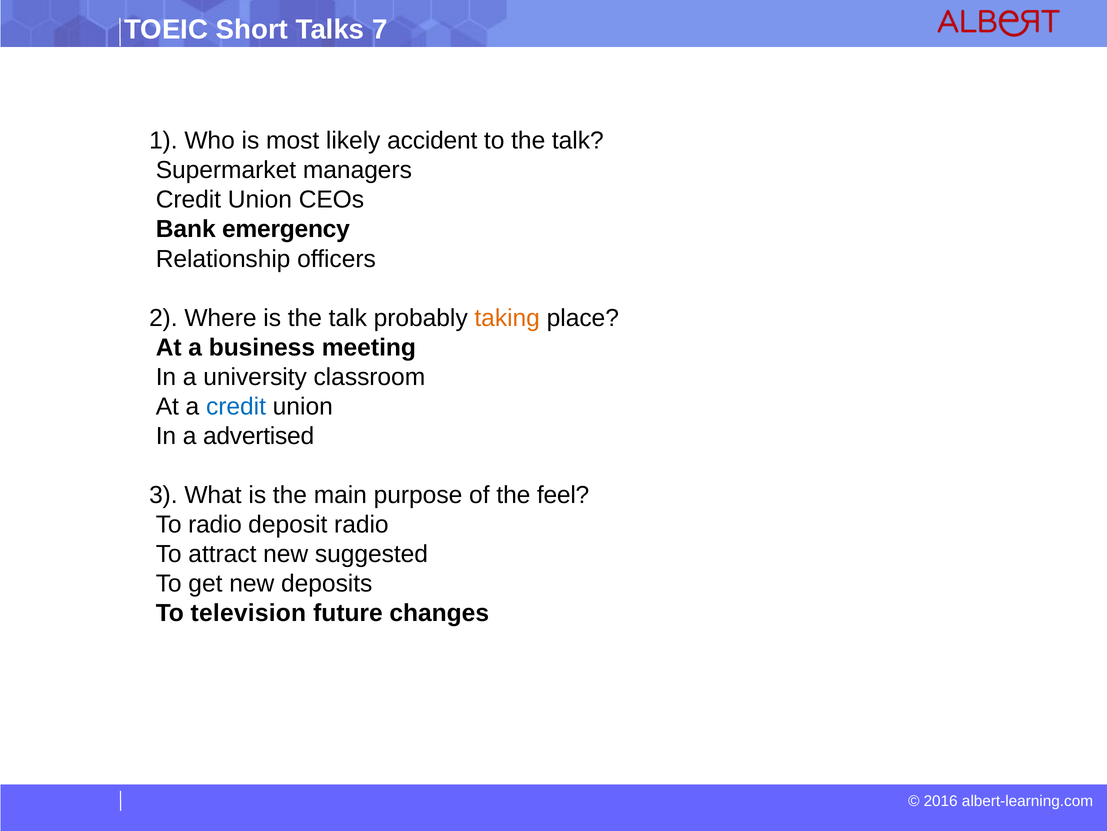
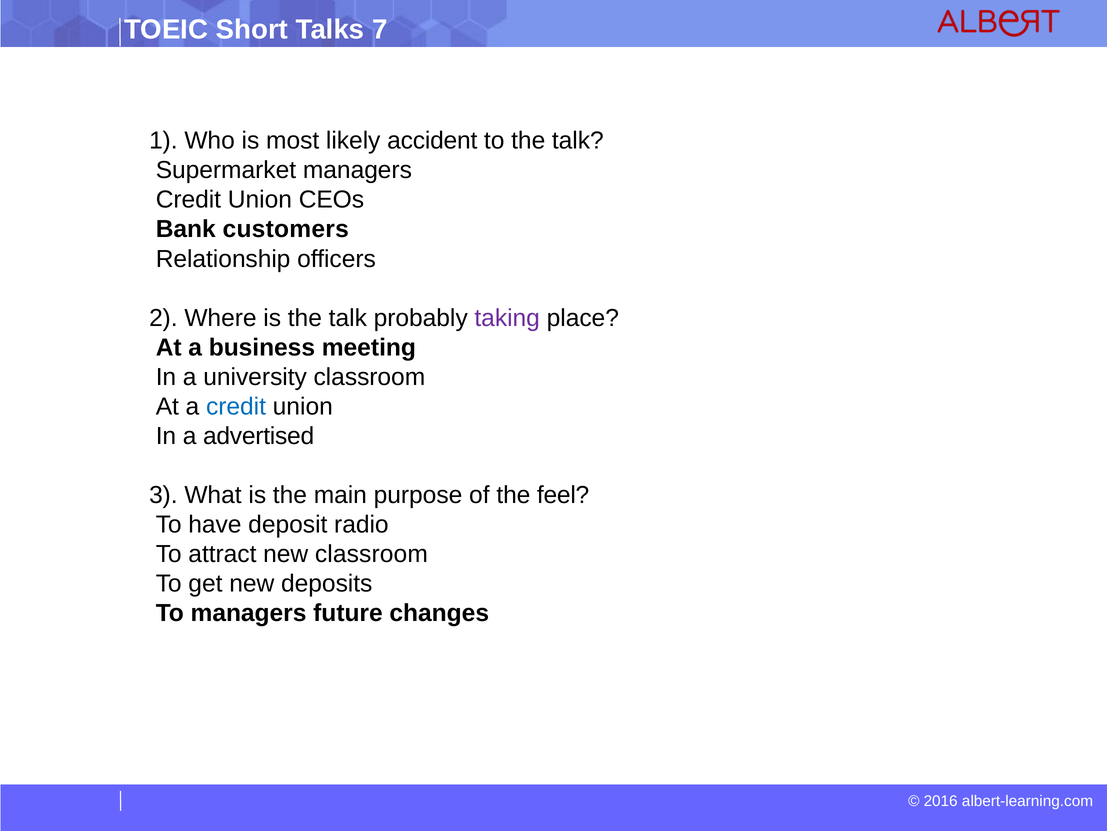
emergency: emergency -> customers
taking colour: orange -> purple
To radio: radio -> have
new suggested: suggested -> classroom
To television: television -> managers
